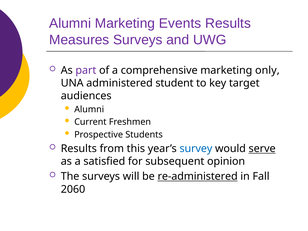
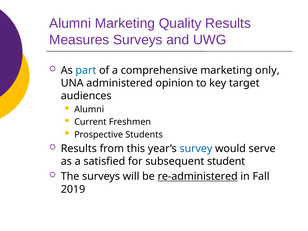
Events: Events -> Quality
part colour: purple -> blue
student: student -> opinion
serve underline: present -> none
opinion: opinion -> student
2060: 2060 -> 2019
